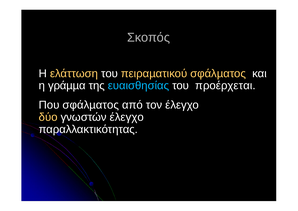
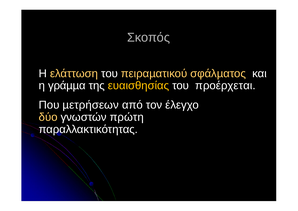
ευαισθησίας colour: light blue -> yellow
Που σφάλµατος: σφάλµατος -> µετρήσεων
γνωστών έλεγχο: έλεγχο -> πρώτη
